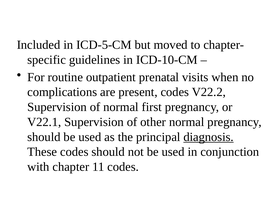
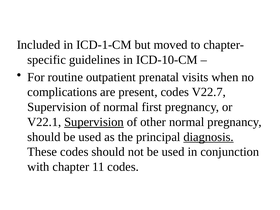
ICD-5-CM: ICD-5-CM -> ICD-1-CM
V22.2: V22.2 -> V22.7
Supervision at (94, 122) underline: none -> present
